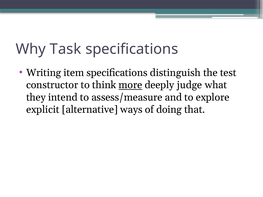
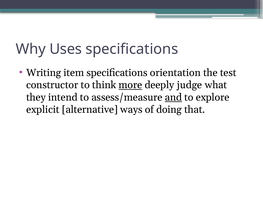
Task: Task -> Uses
distinguish: distinguish -> orientation
and underline: none -> present
